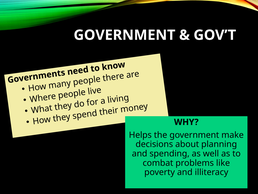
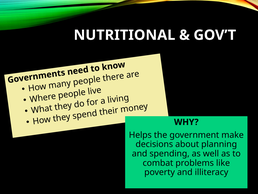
GOVERNMENT at (124, 35): GOVERNMENT -> NUTRITIONAL
